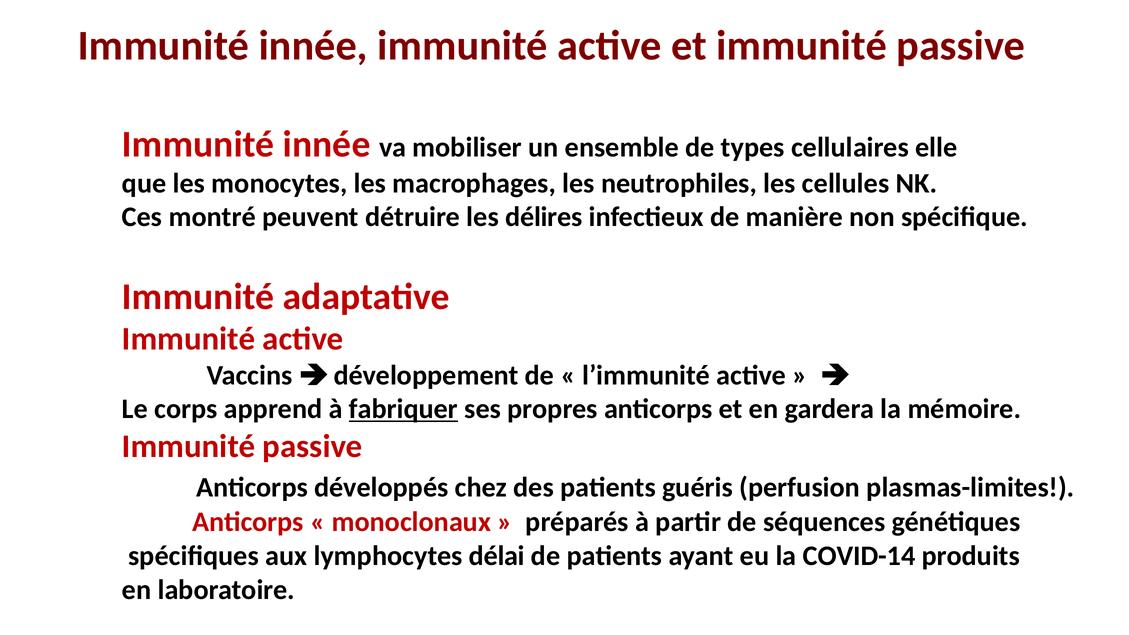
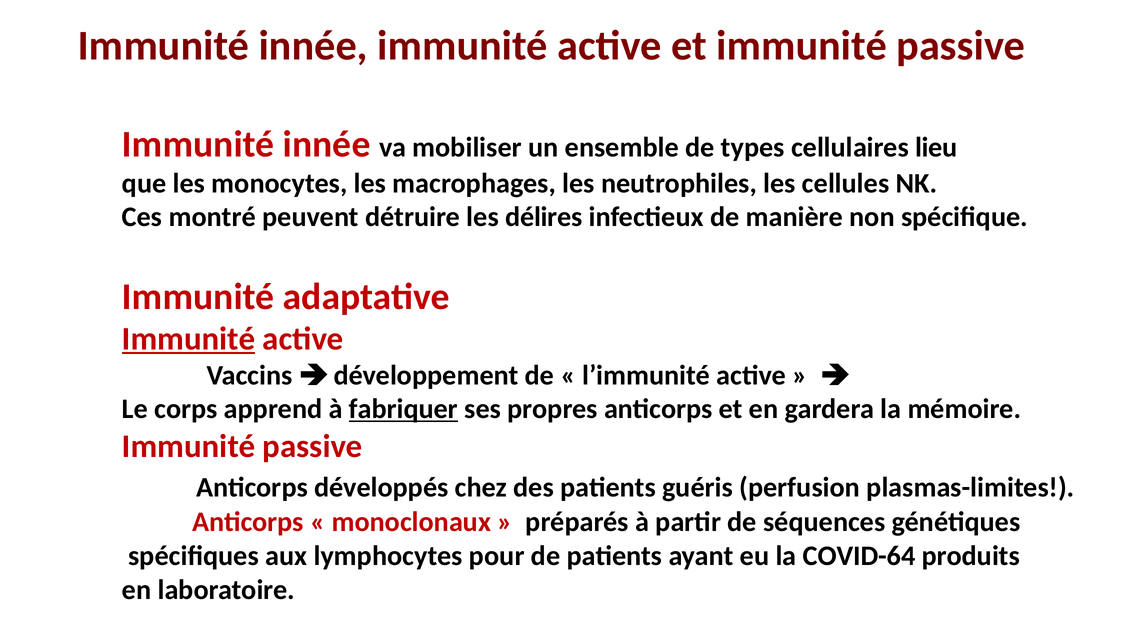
elle: elle -> lieu
Immunité at (189, 339) underline: none -> present
délai: délai -> pour
COVID-14: COVID-14 -> COVID-64
